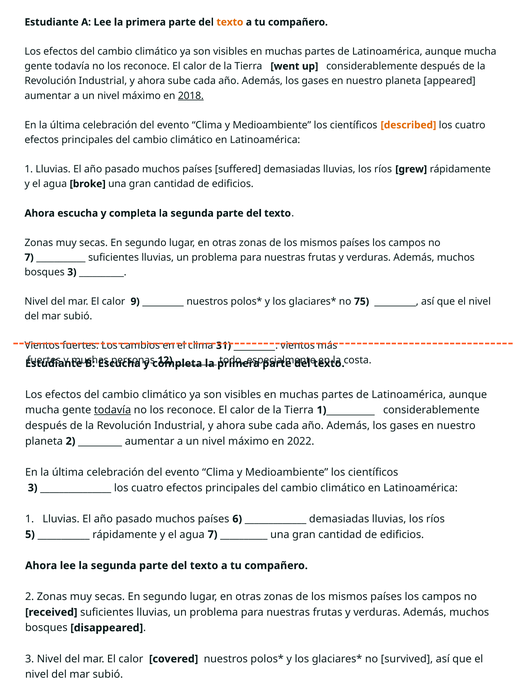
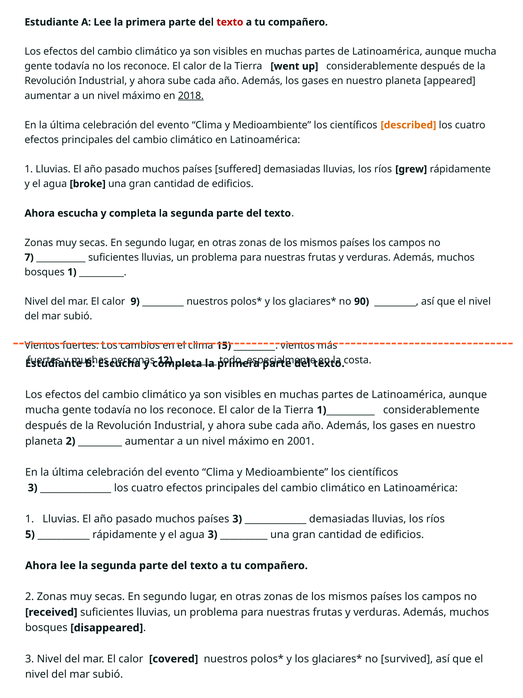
texto at (230, 22) colour: orange -> red
bosques 3: 3 -> 1
75: 75 -> 90
31: 31 -> 15
todavía at (113, 410) underline: present -> none
2022: 2022 -> 2001
países 6: 6 -> 3
agua 7: 7 -> 3
